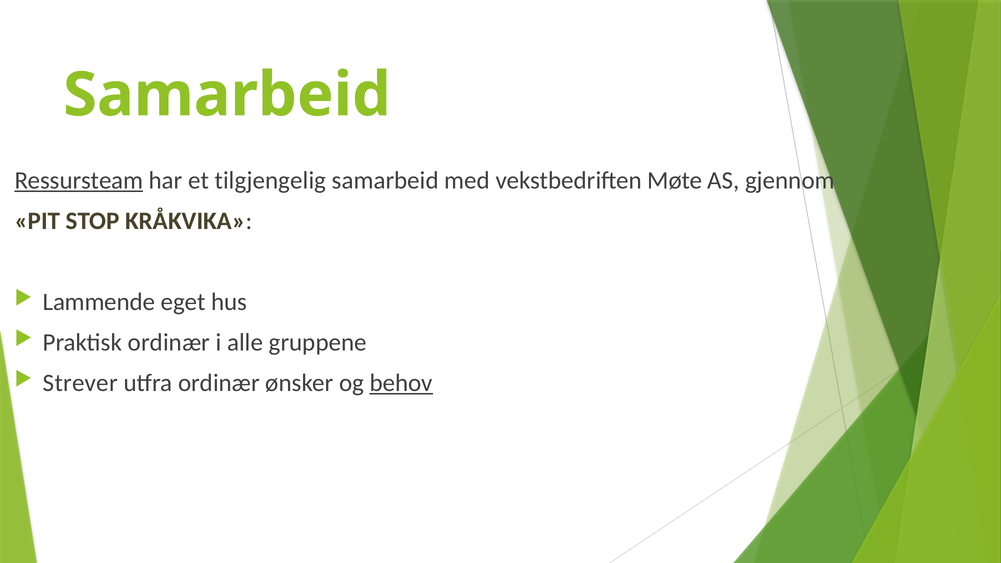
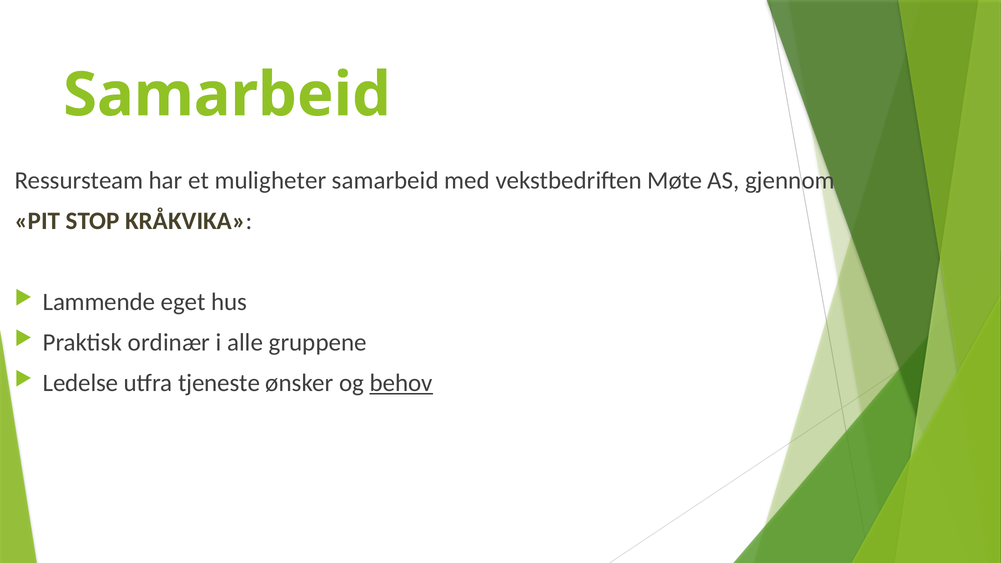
Ressursteam underline: present -> none
tilgjengelig: tilgjengelig -> muligheter
Strever: Strever -> Ledelse
utfra ordinær: ordinær -> tjeneste
